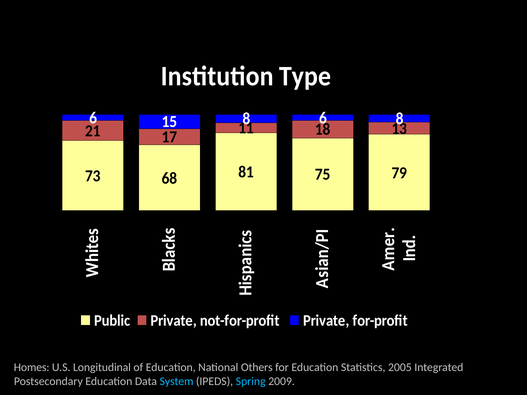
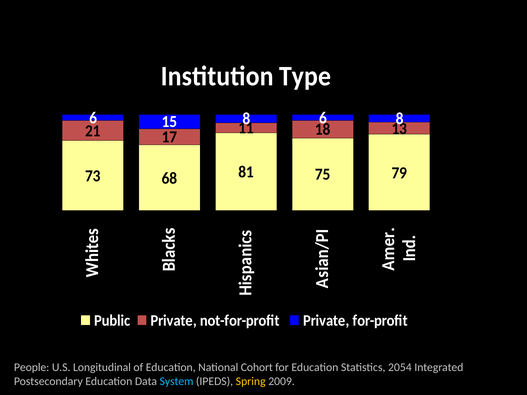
Homes: Homes -> People
Others: Others -> Cohort
2005: 2005 -> 2054
Spring colour: light blue -> yellow
